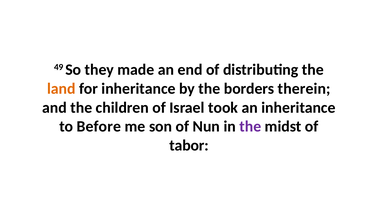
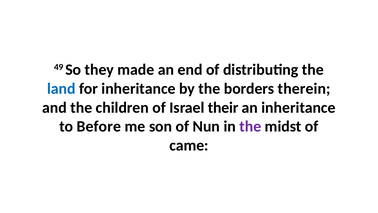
land colour: orange -> blue
took: took -> their
tabor: tabor -> came
